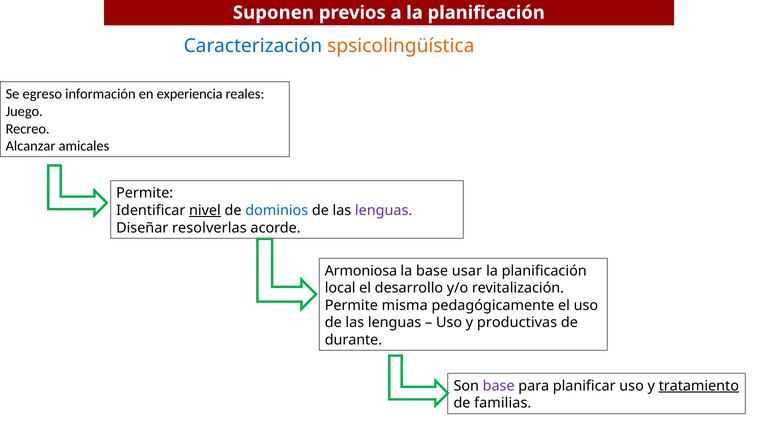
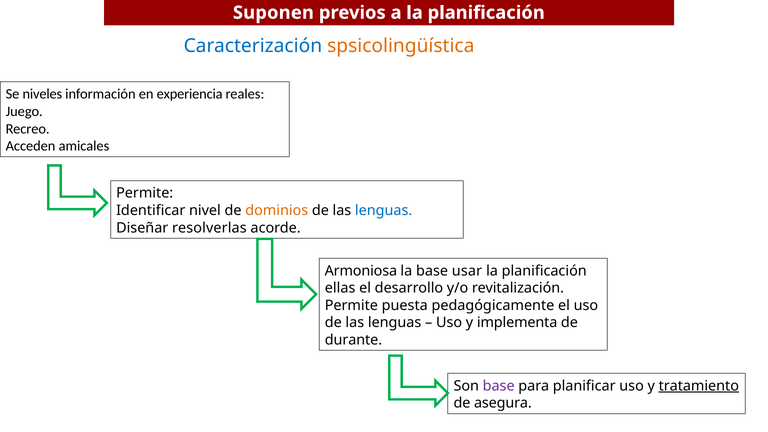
egreso: egreso -> niveles
Alcanzar: Alcanzar -> Acceden
nivel underline: present -> none
dominios colour: blue -> orange
lenguas at (384, 210) colour: purple -> blue
local: local -> ellas
misma: misma -> puesta
productivas: productivas -> implementa
familias: familias -> asegura
